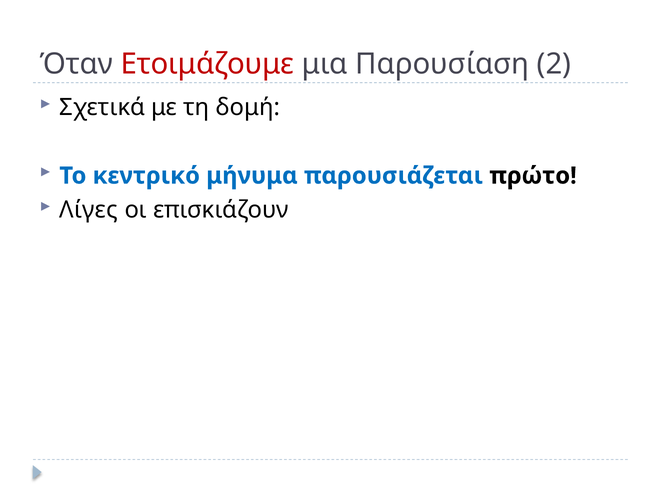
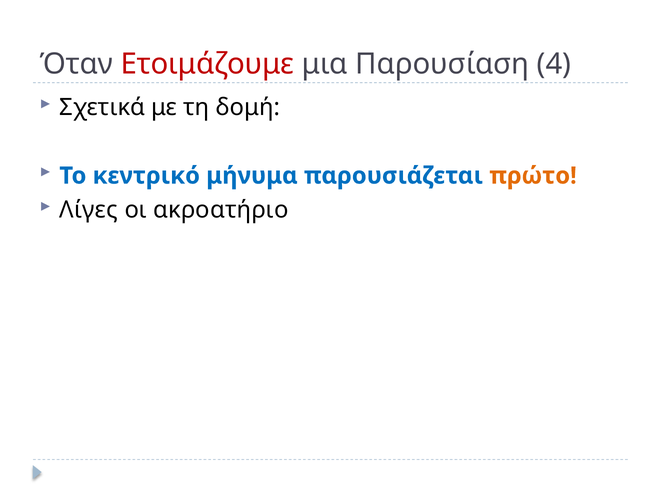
2: 2 -> 4
πρώτο colour: black -> orange
επισκιάζουν: επισκιάζουν -> ακροατήριο
